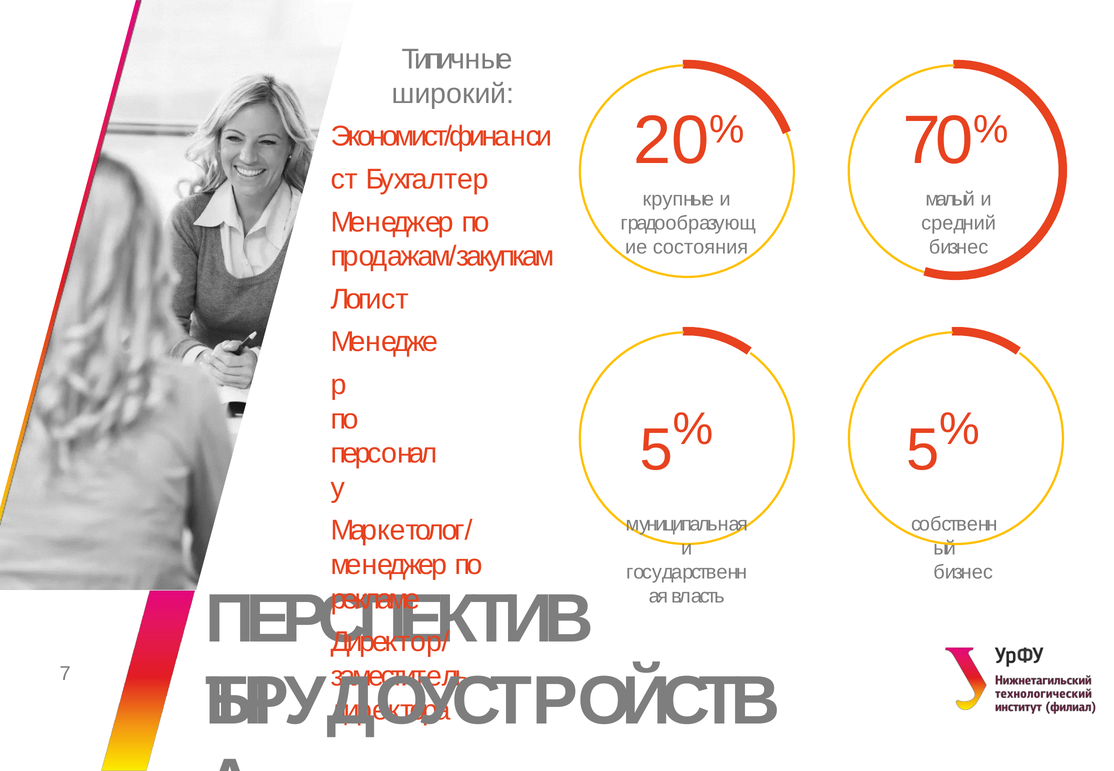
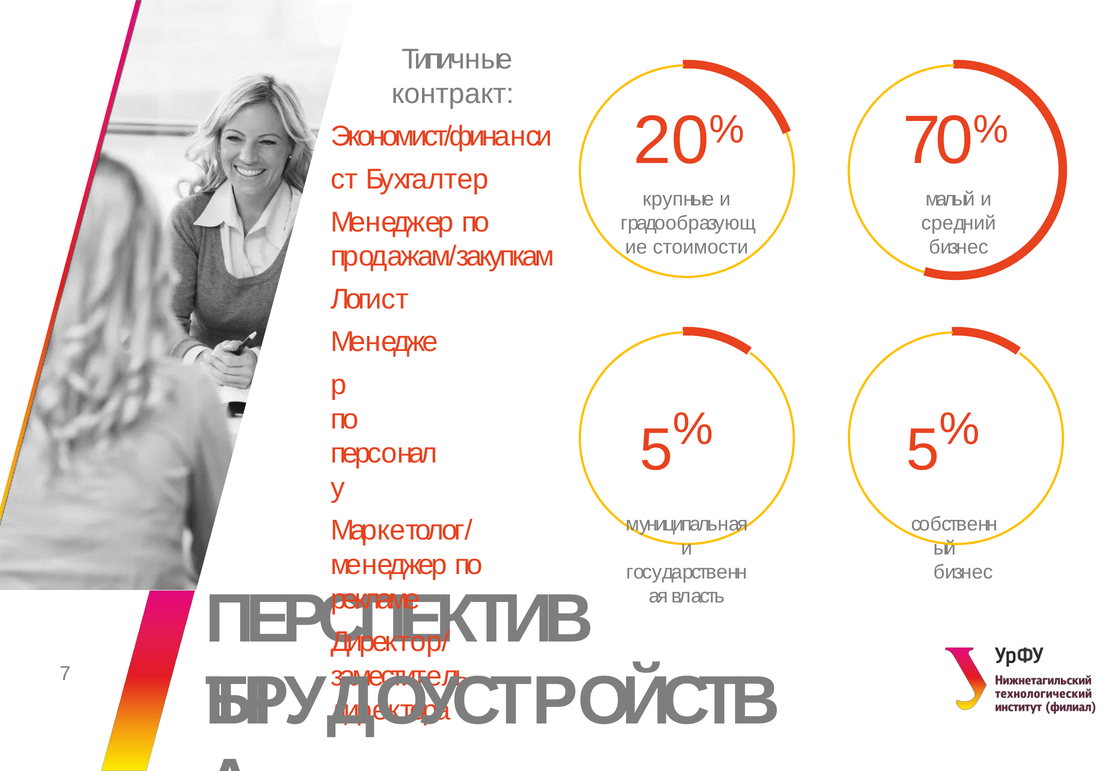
широкий: широкий -> контракт
состояния: состояния -> стоимости
